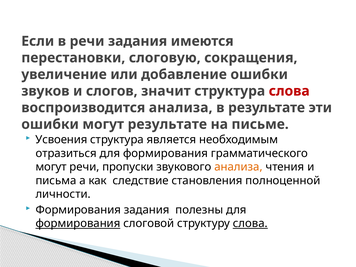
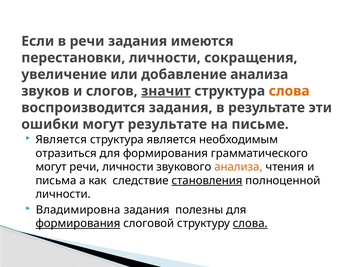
перестановки слоговую: слоговую -> личности
добавление ошибки: ошибки -> анализа
значит underline: none -> present
слова at (289, 91) colour: red -> orange
воспроизводится анализа: анализа -> задания
Усвоения at (61, 140): Усвоения -> Является
речи пропуски: пропуски -> личности
становления underline: none -> present
Формирования at (78, 210): Формирования -> Владимировна
